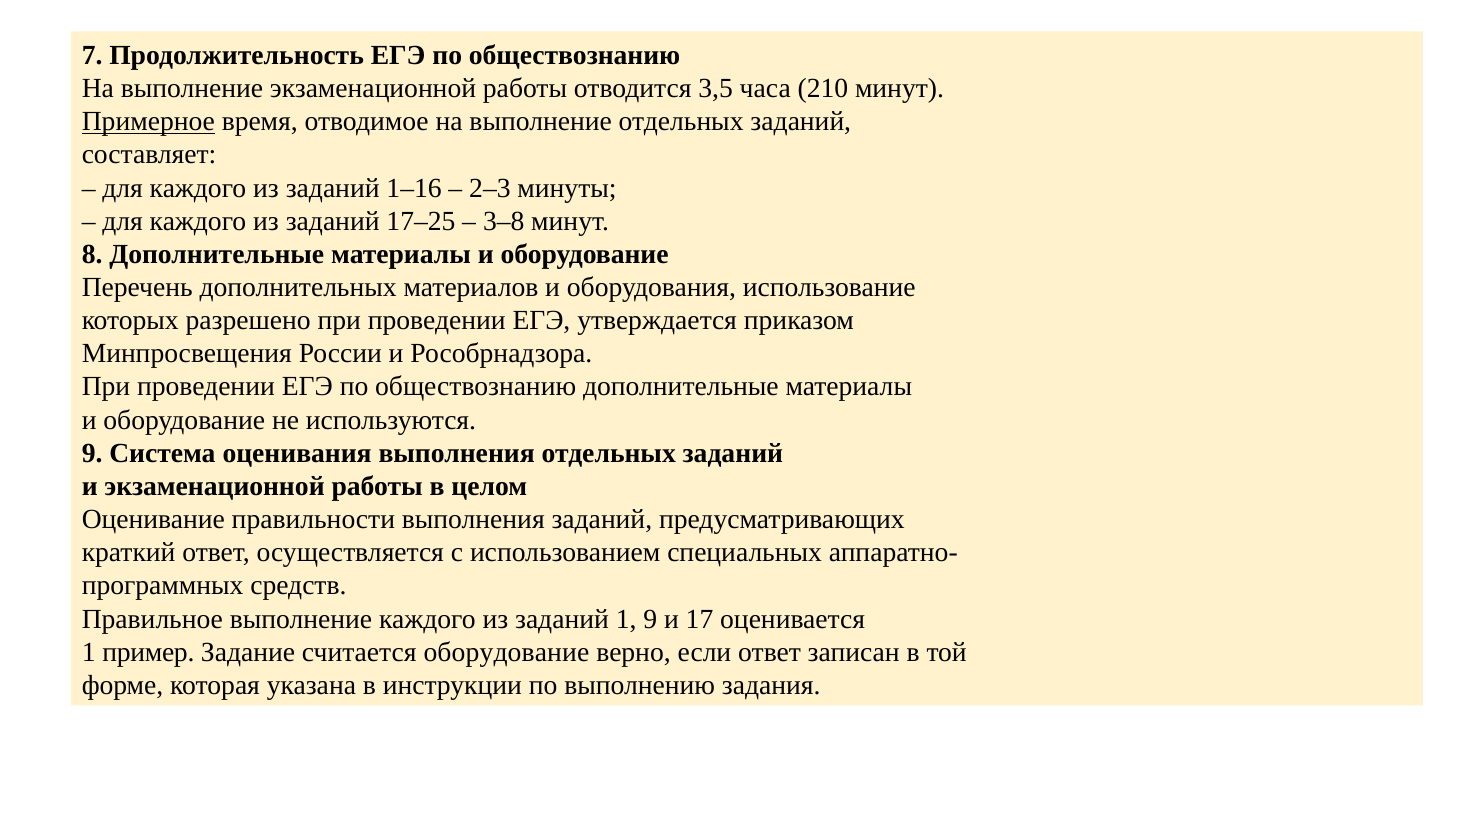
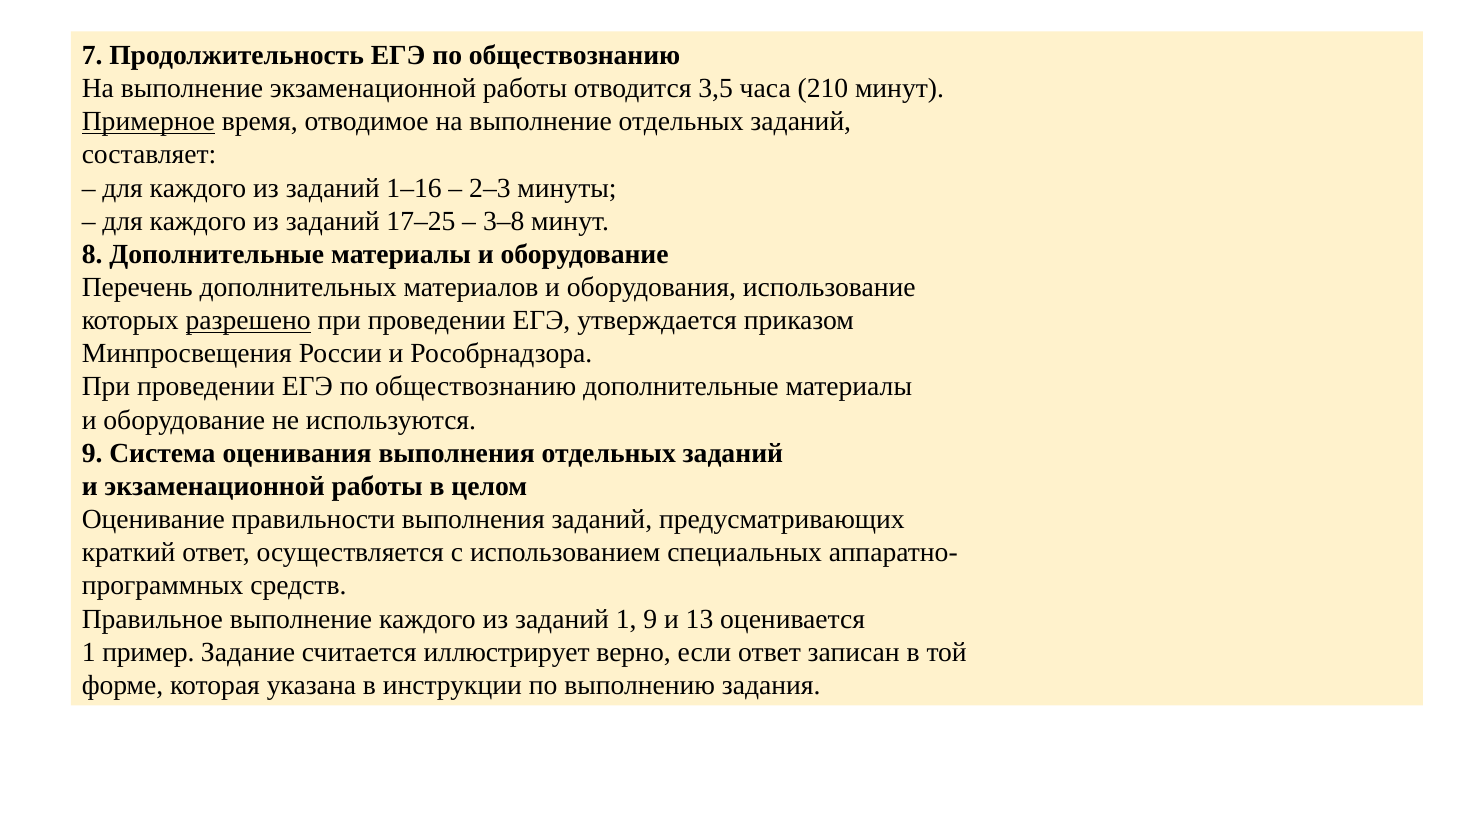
разрешено underline: none -> present
17: 17 -> 13
считается оборудование: оборудование -> иллюстрирует
